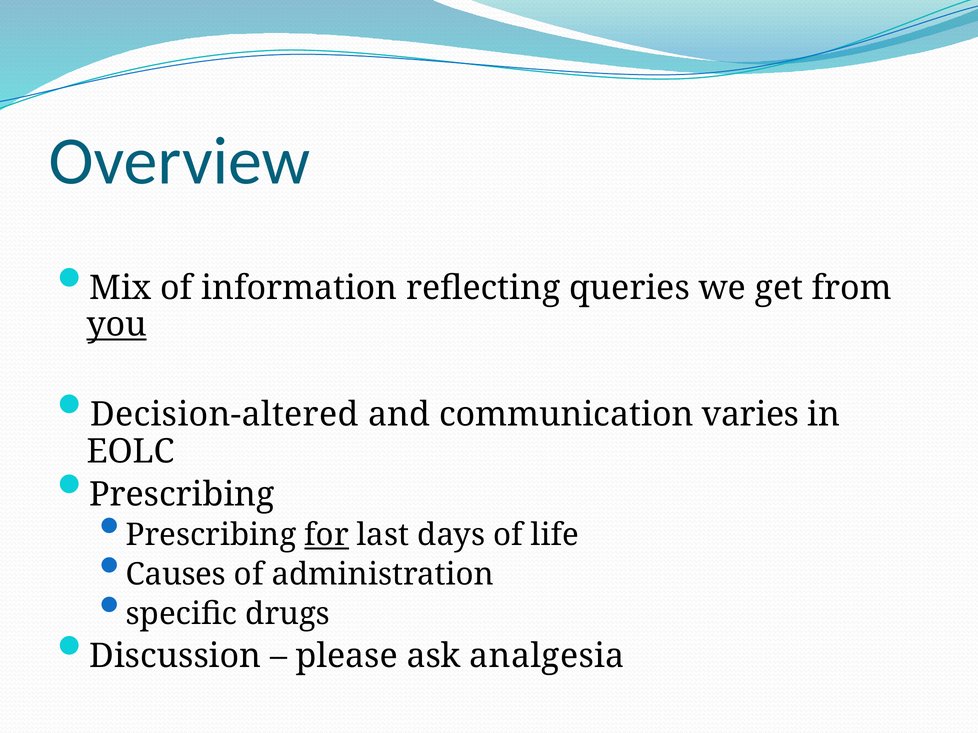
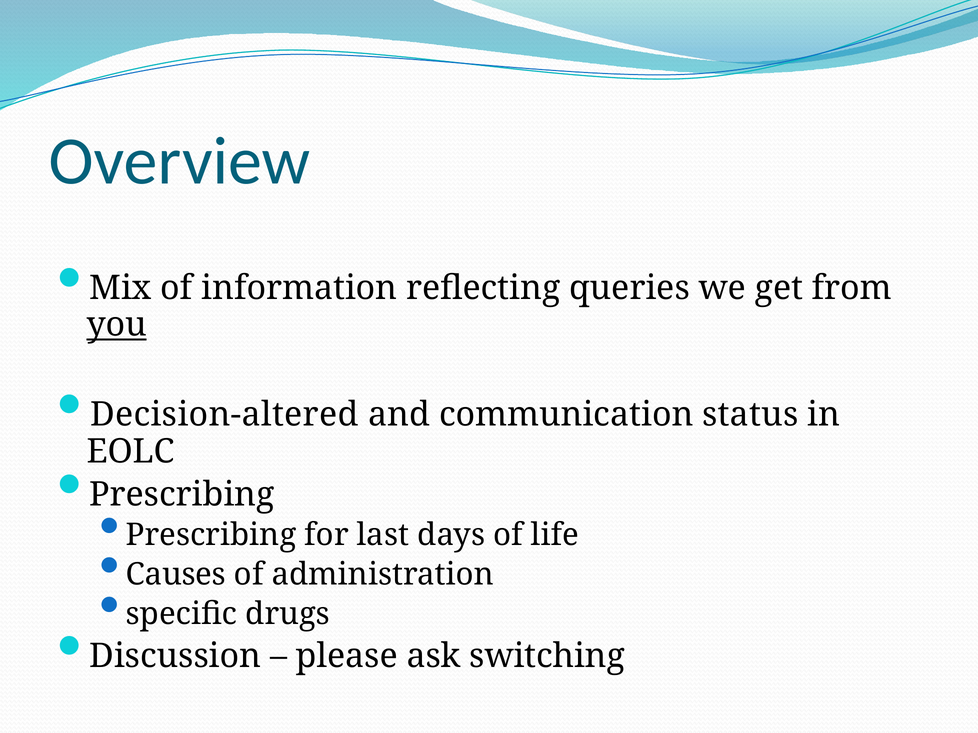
varies: varies -> status
for underline: present -> none
analgesia: analgesia -> switching
